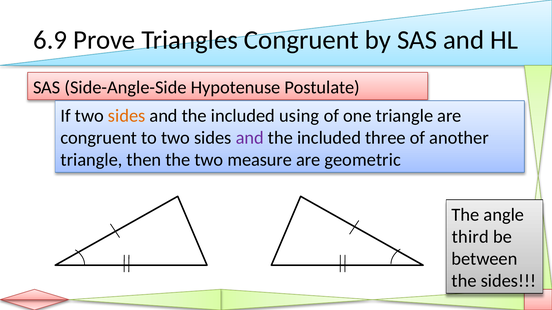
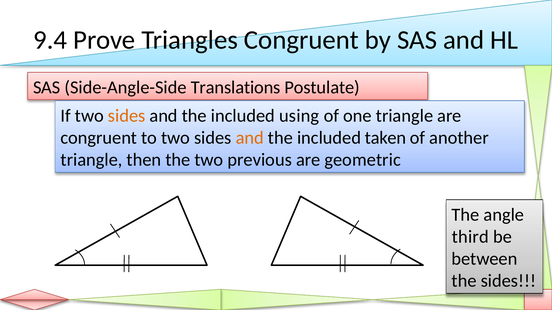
6.9: 6.9 -> 9.4
Hypotenuse: Hypotenuse -> Translations
and at (250, 138) colour: purple -> orange
three: three -> taken
measure: measure -> previous
